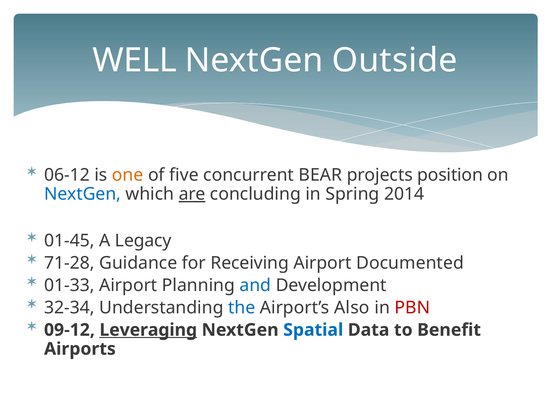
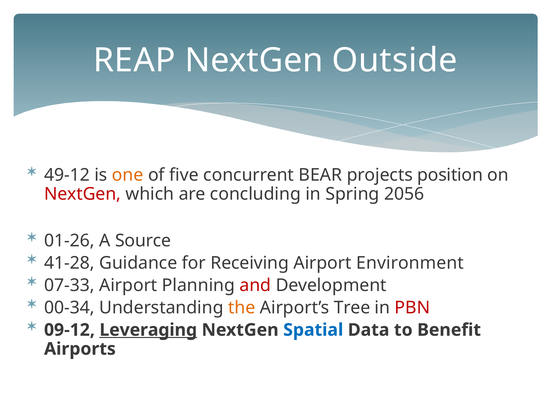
WELL: WELL -> REAP
06-12: 06-12 -> 49-12
NextGen at (82, 194) colour: blue -> red
are underline: present -> none
2014: 2014 -> 2056
01-45: 01-45 -> 01-26
Legacy: Legacy -> Source
71-28: 71-28 -> 41-28
Documented: Documented -> Environment
01-33: 01-33 -> 07-33
and colour: blue -> red
32-34: 32-34 -> 00-34
the colour: blue -> orange
Also: Also -> Tree
